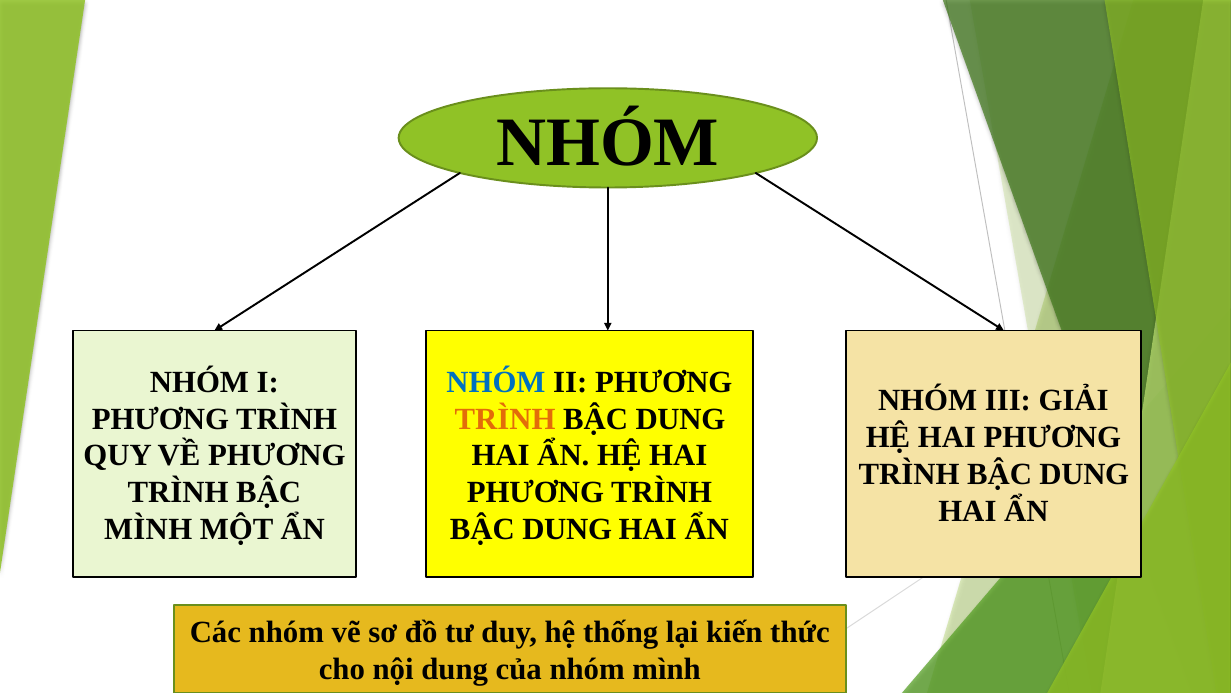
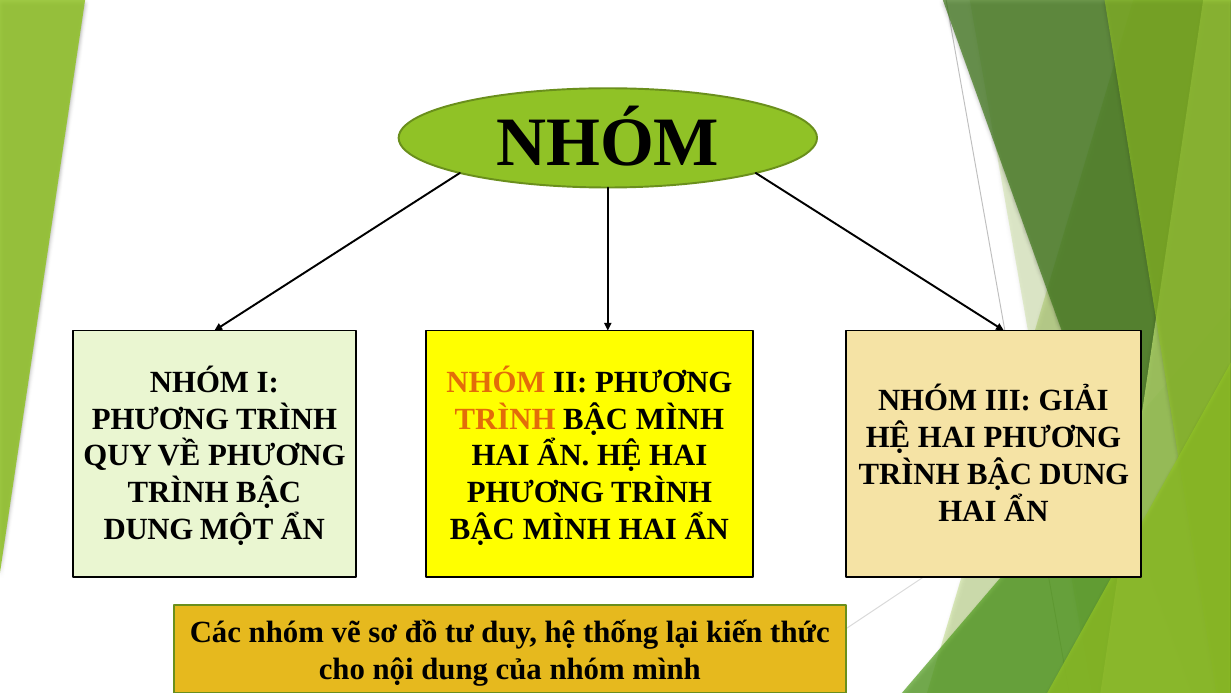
NHÓM at (496, 382) colour: blue -> orange
DUNG at (680, 418): DUNG -> MÌNH
MÌNH at (148, 529): MÌNH -> DUNG
DUNG at (567, 529): DUNG -> MÌNH
